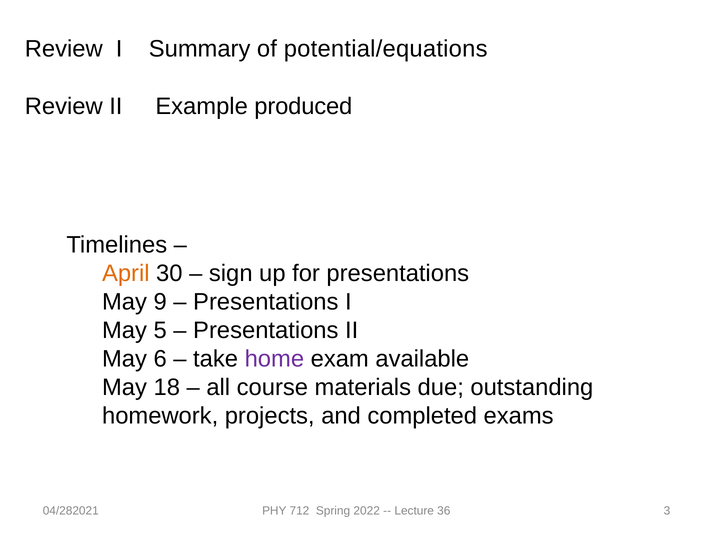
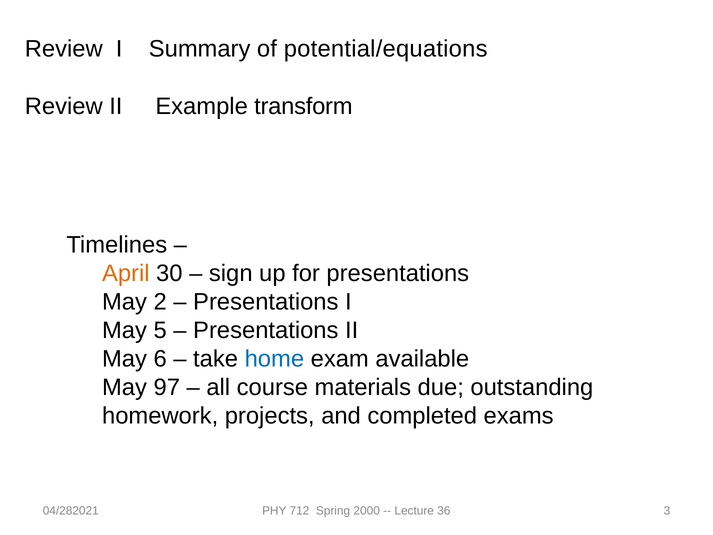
produced: produced -> transform
9: 9 -> 2
home colour: purple -> blue
18: 18 -> 97
2022: 2022 -> 2000
